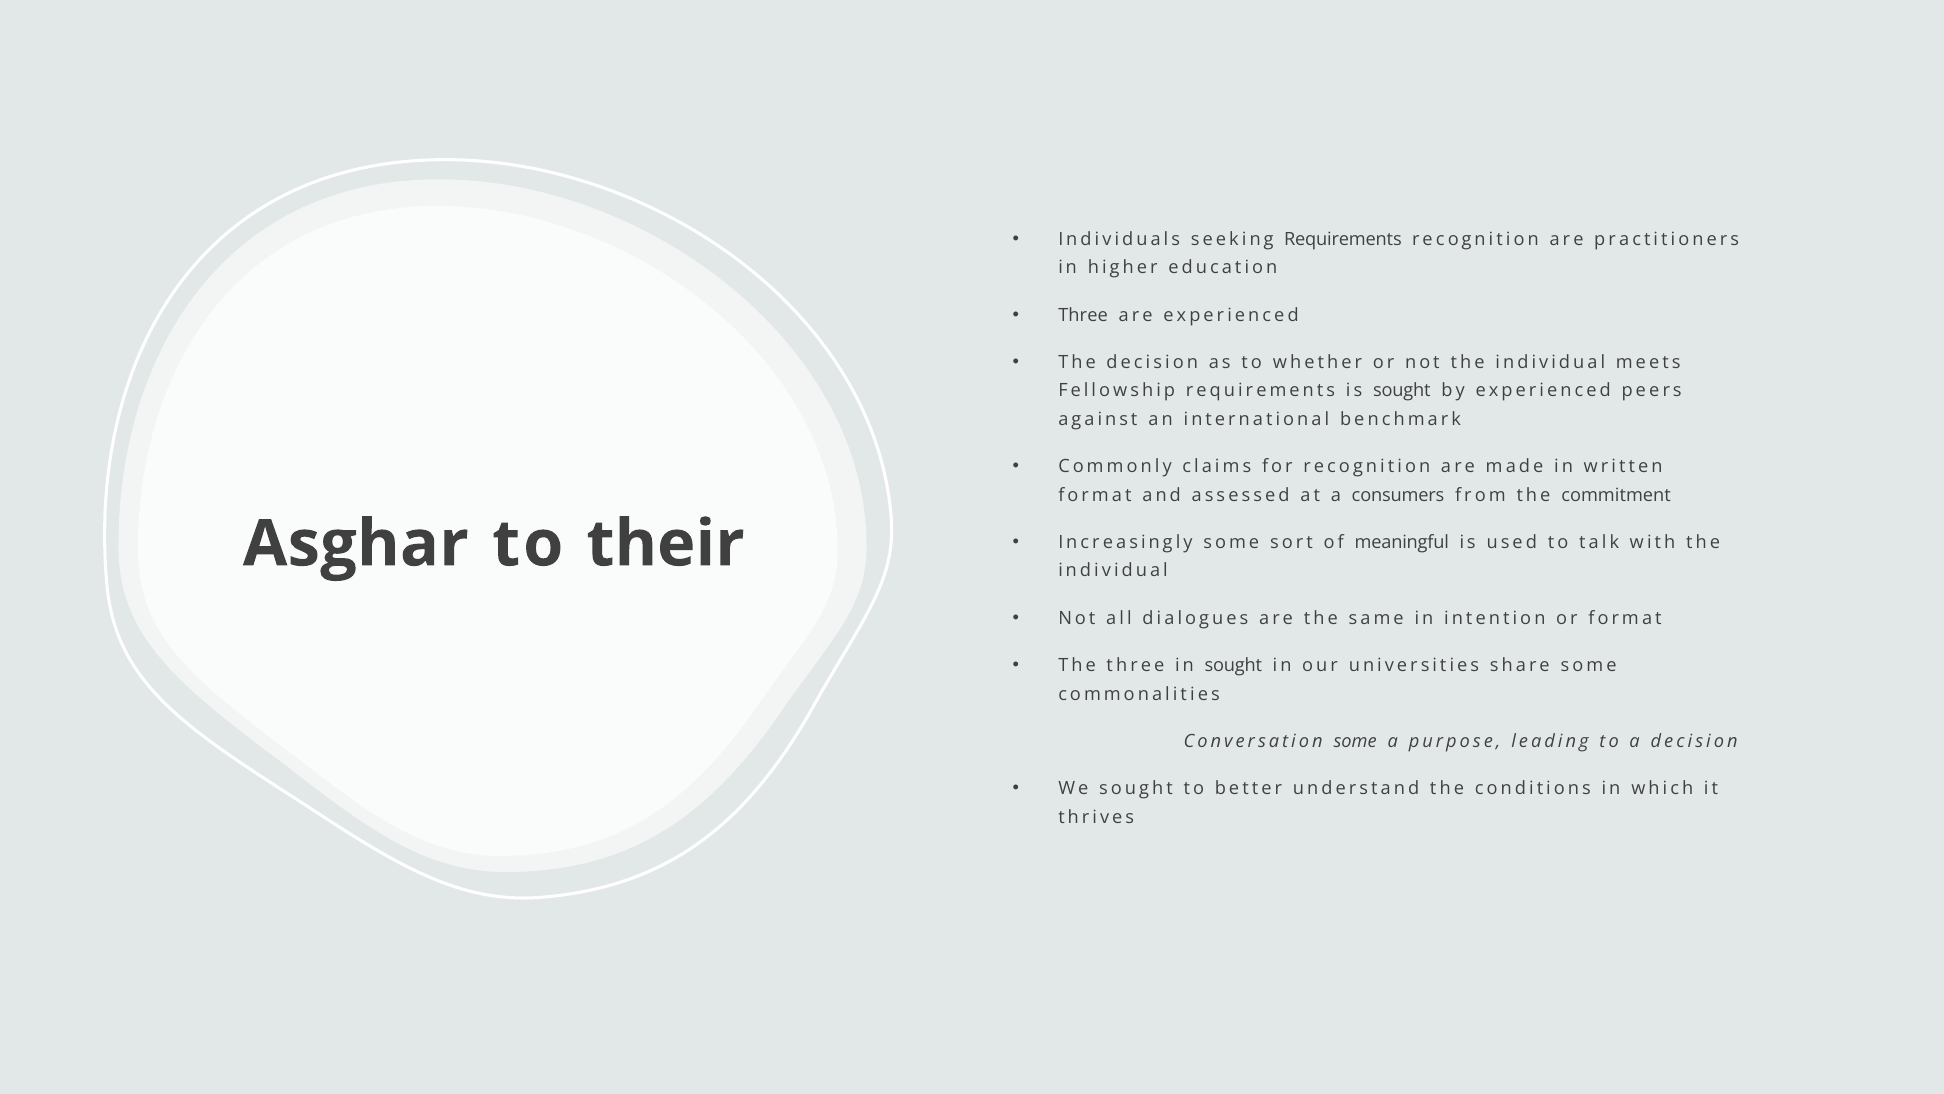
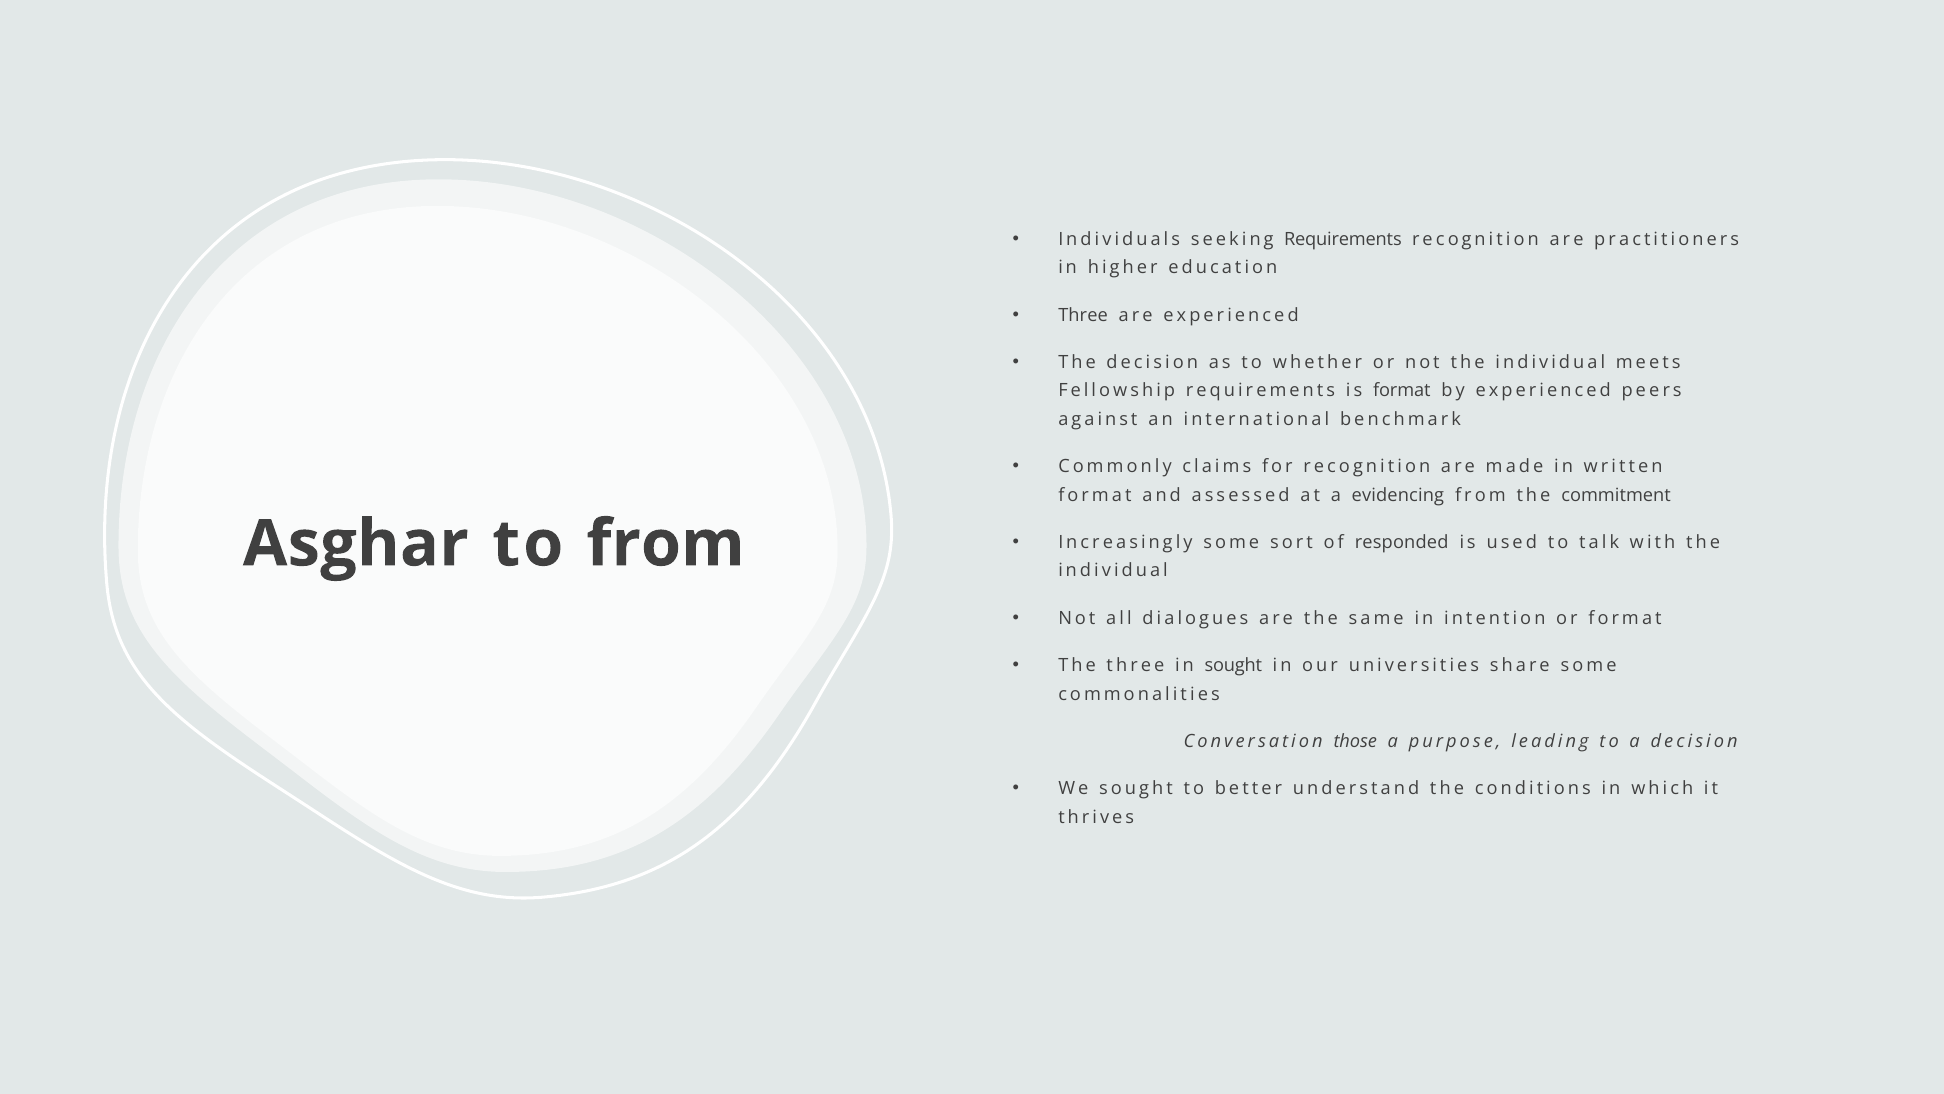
is sought: sought -> format
consumers: consumers -> evidencing
to their: their -> from
meaningful: meaningful -> responded
Conversation some: some -> those
